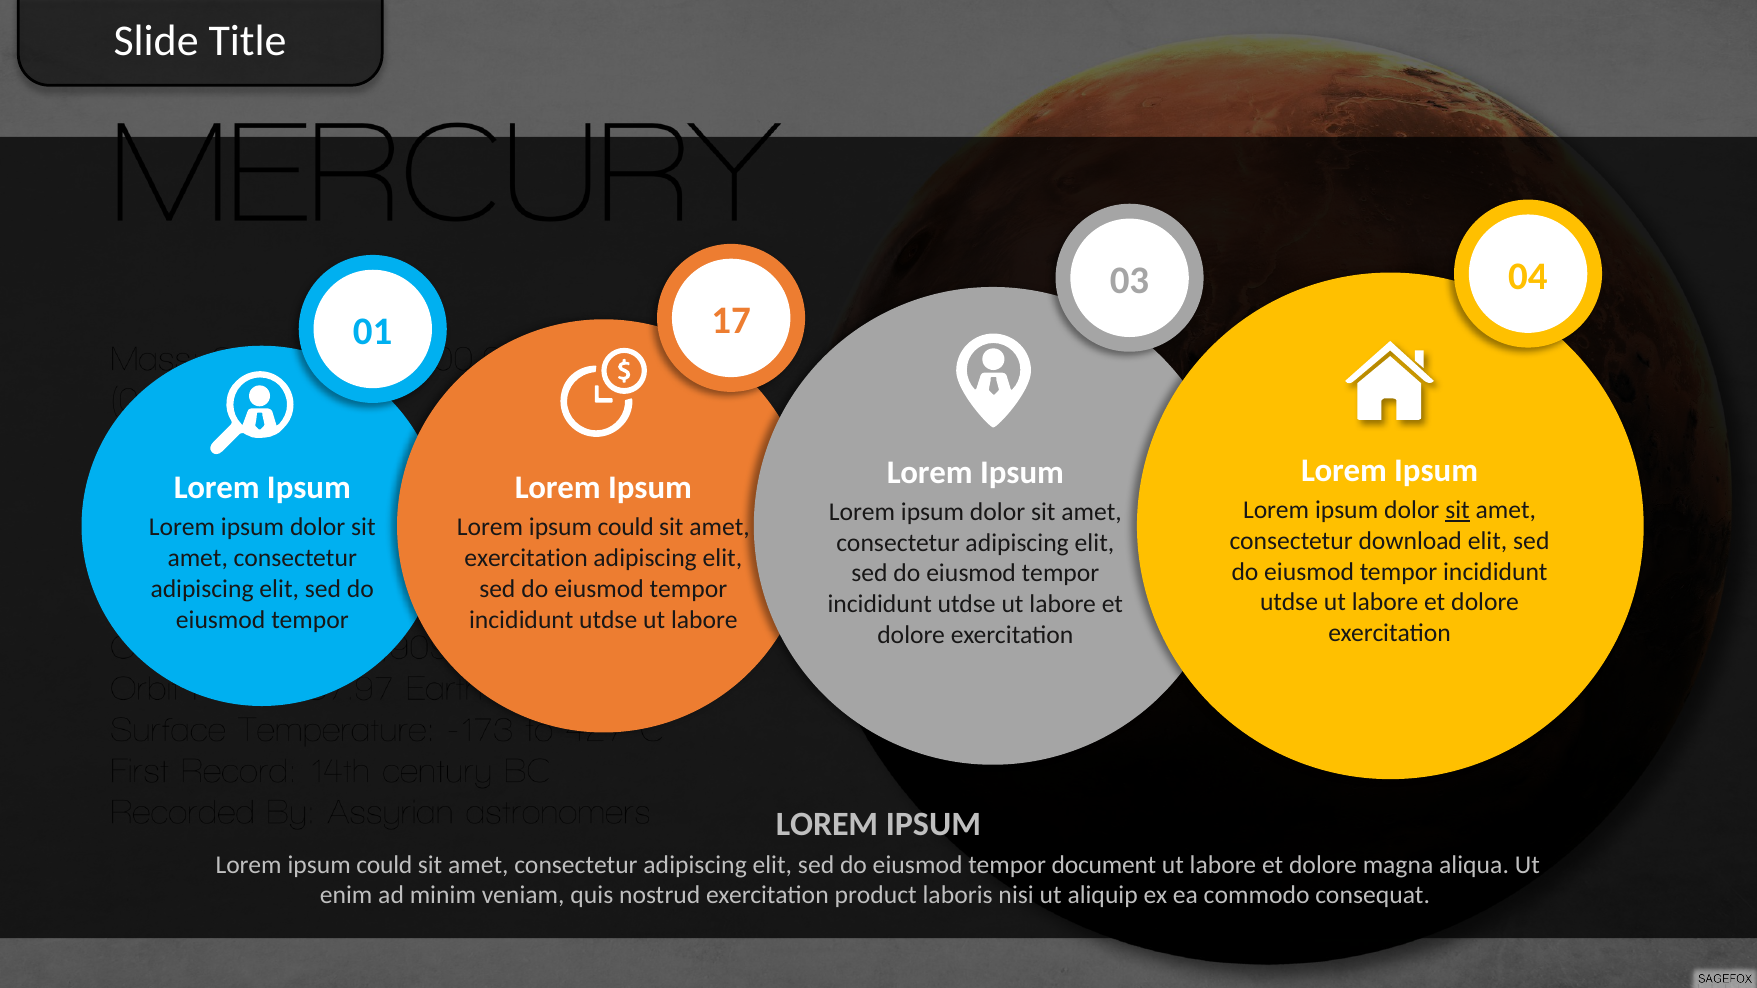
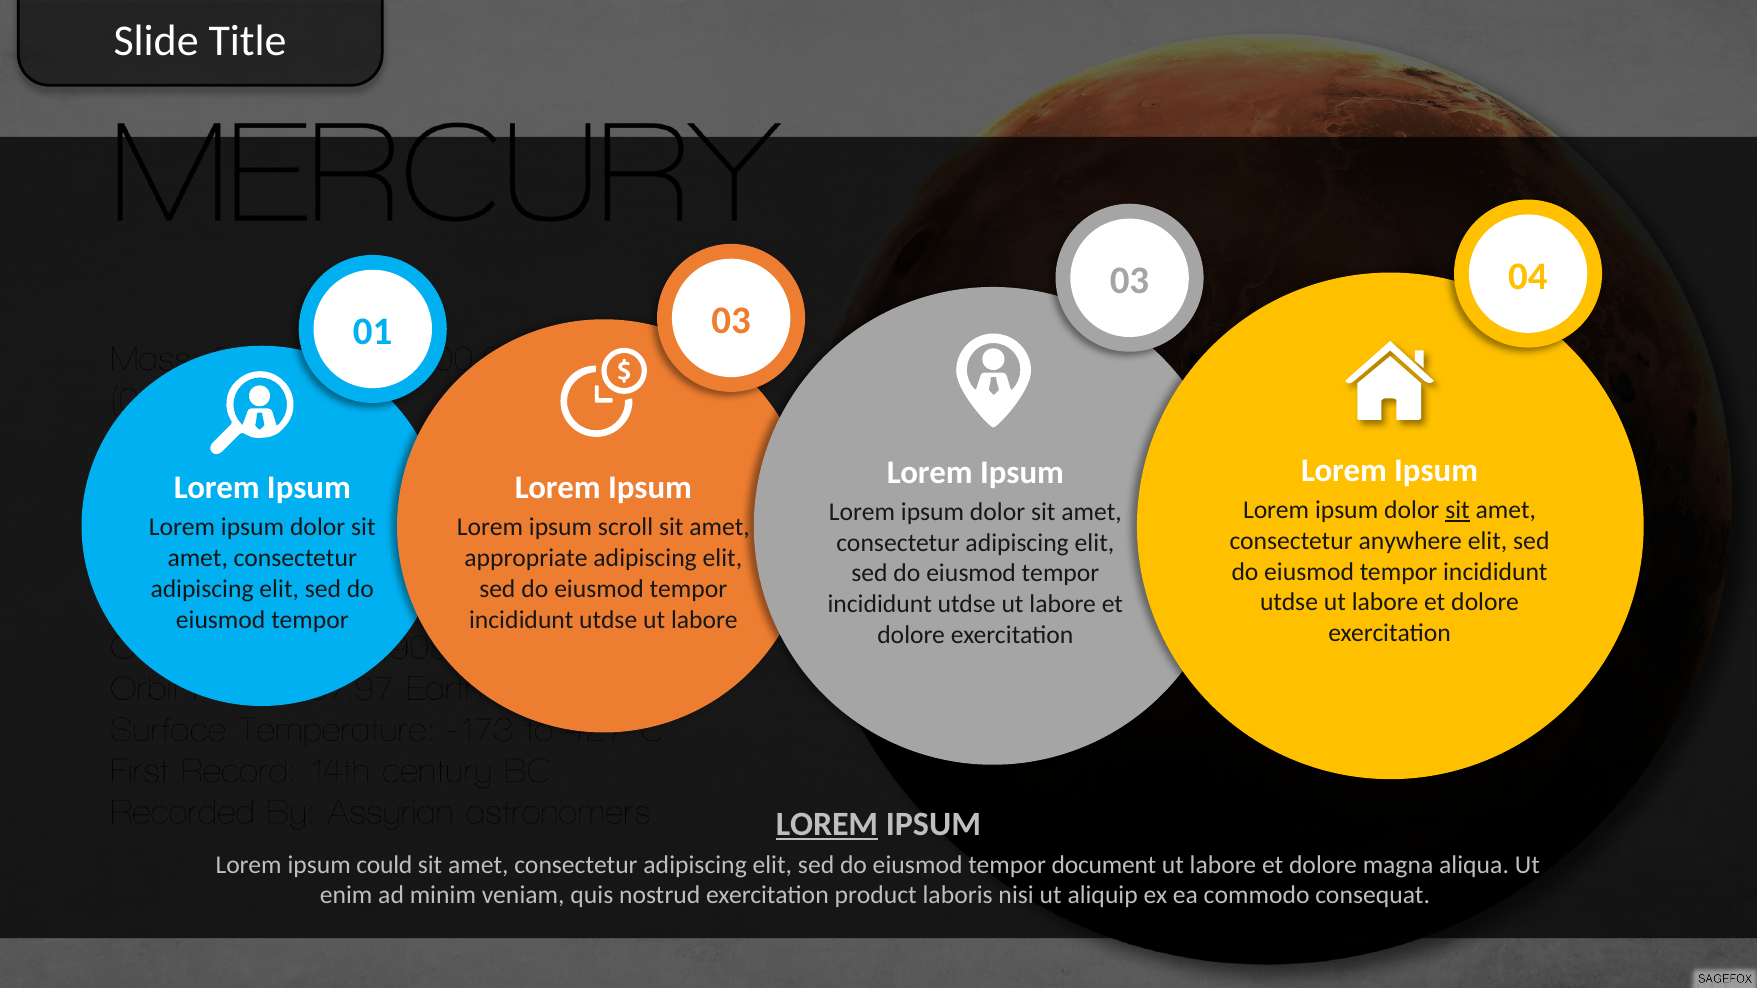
01 17: 17 -> 03
could at (626, 528): could -> scroll
download: download -> anywhere
exercitation at (526, 558): exercitation -> appropriate
LOREM at (827, 825) underline: none -> present
